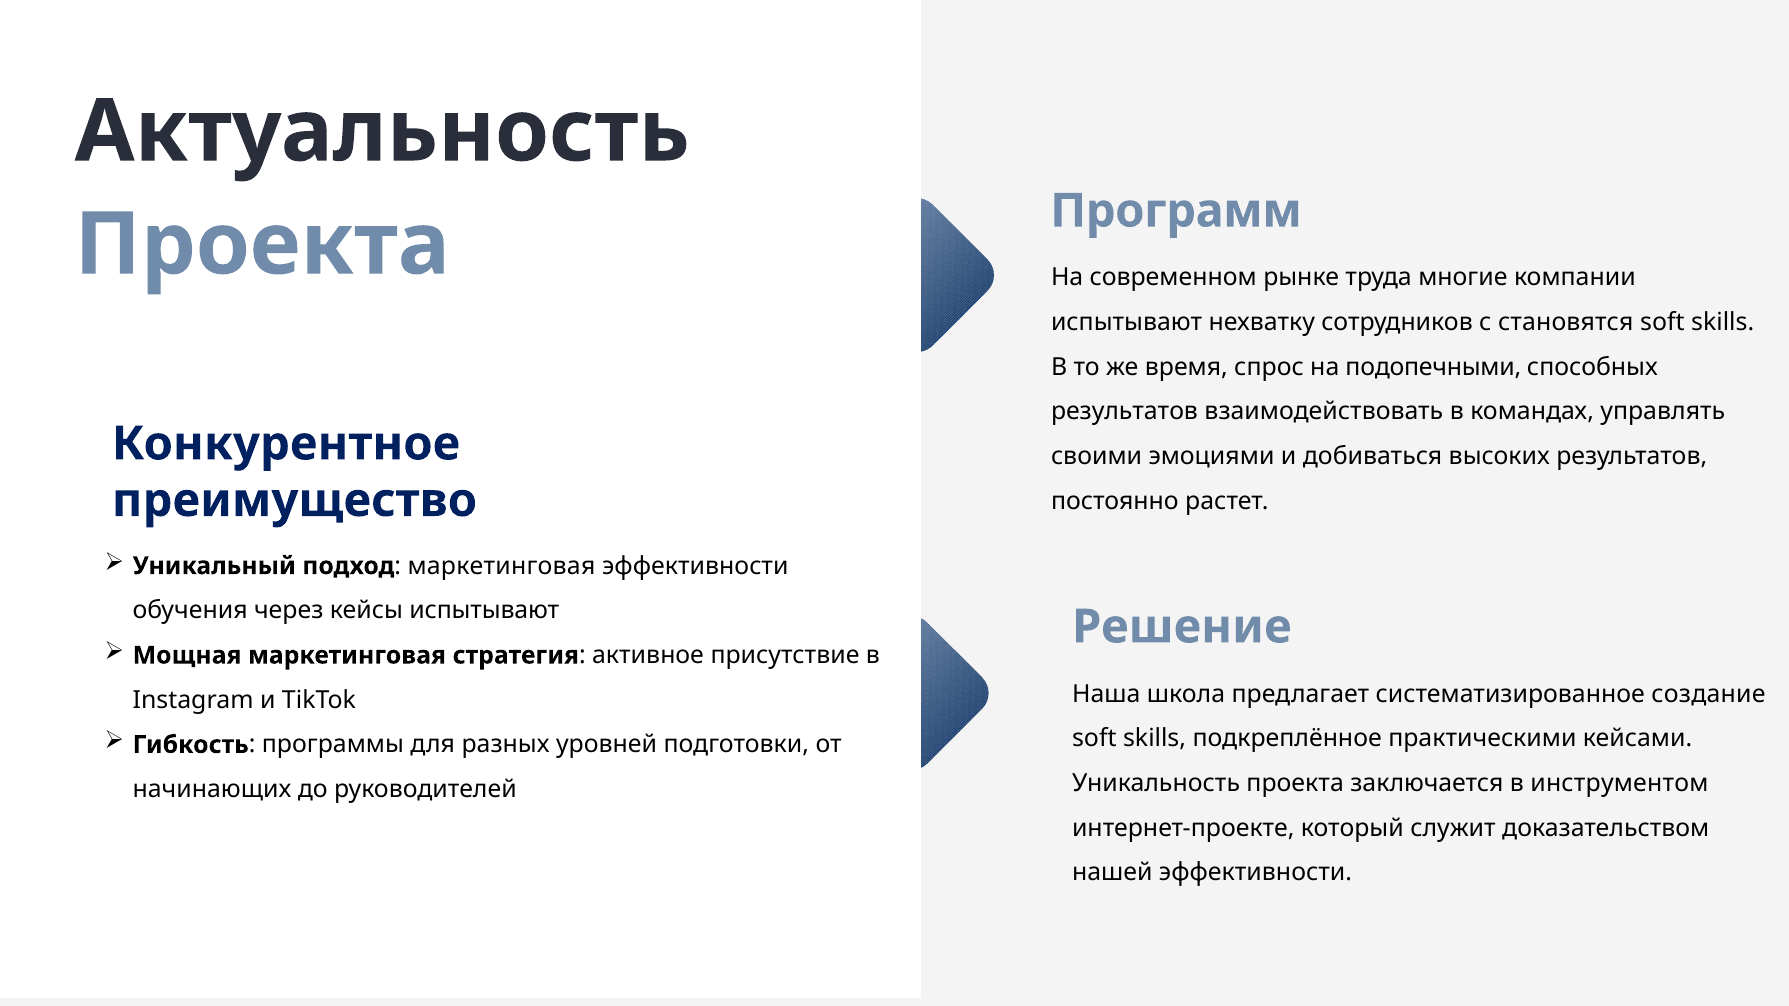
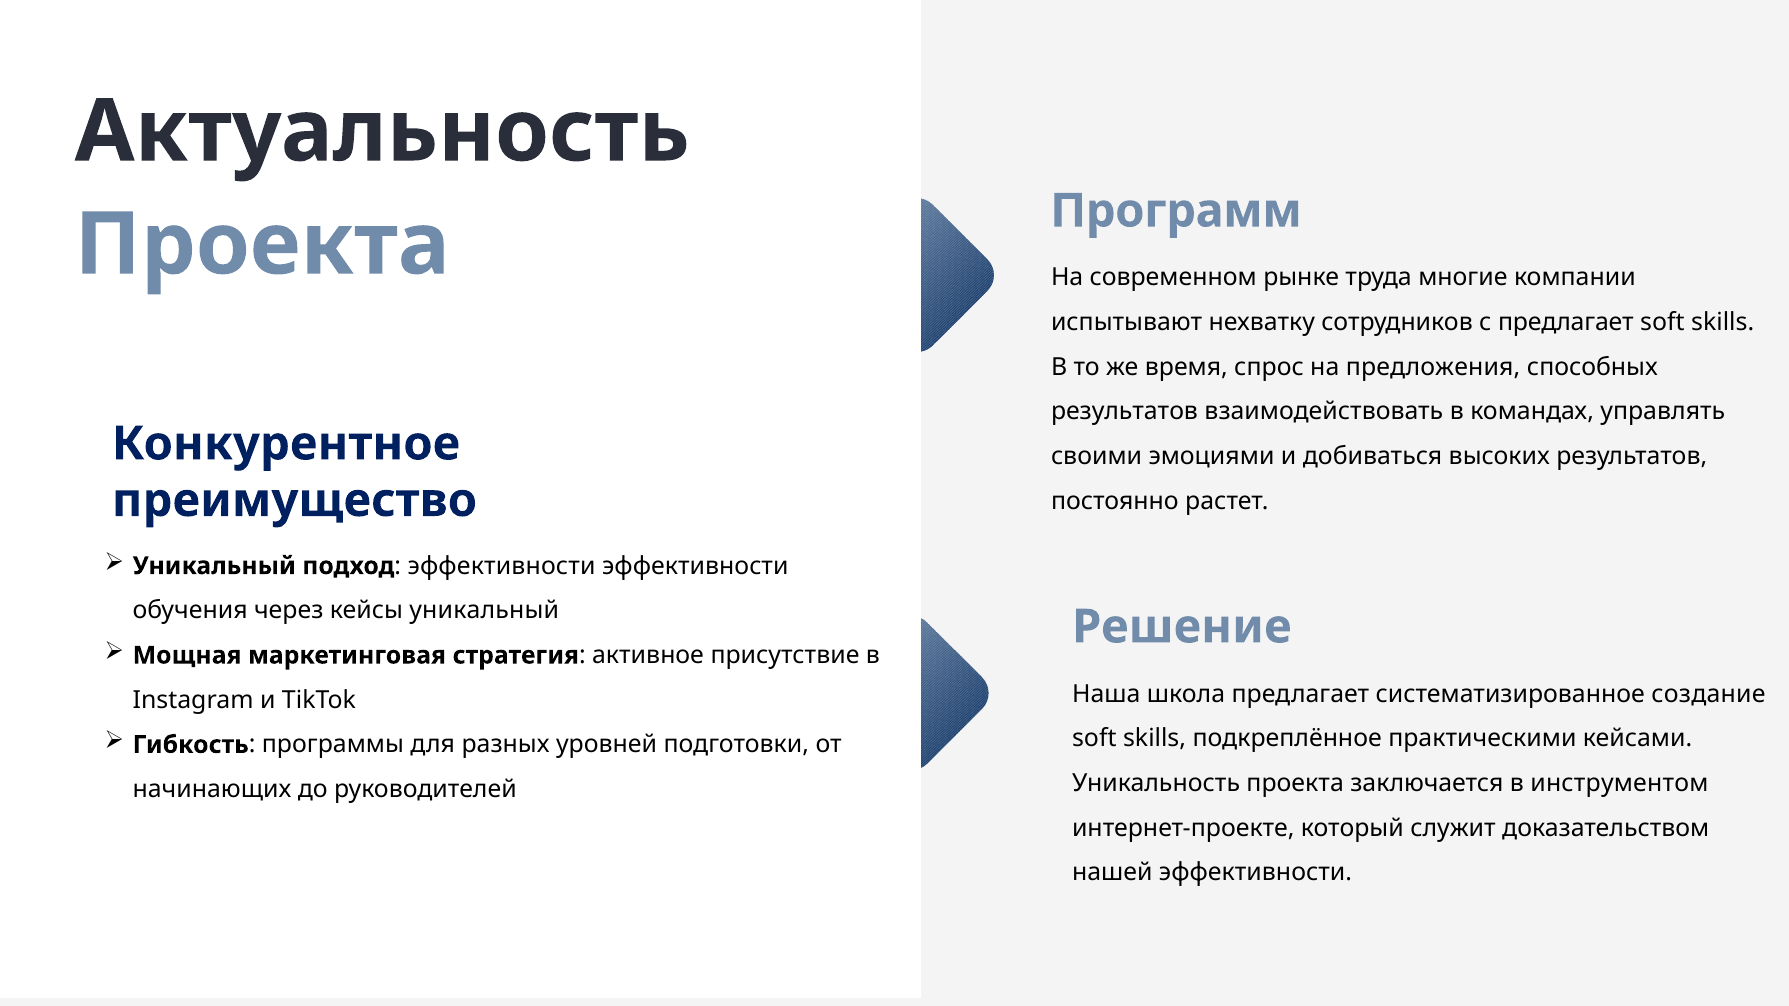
с становятся: становятся -> предлагает
подопечными: подопечными -> предложения
маркетинговая at (501, 566): маркетинговая -> эффективности
кейсы испытывают: испытывают -> уникальный
